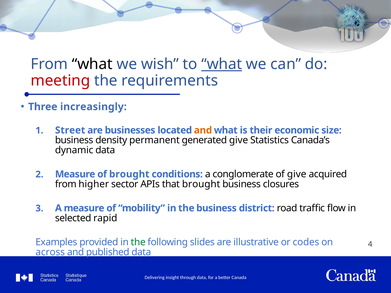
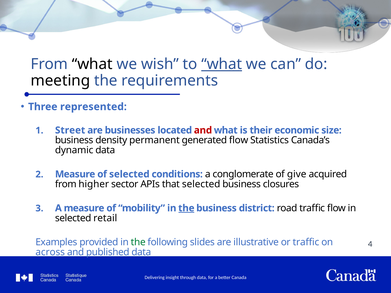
meeting colour: red -> black
increasingly: increasingly -> represented
and at (203, 130) colour: orange -> red
generated give: give -> flow
of brought: brought -> selected
that brought: brought -> selected
the at (186, 208) underline: none -> present
rapid: rapid -> retail
or codes: codes -> traffic
